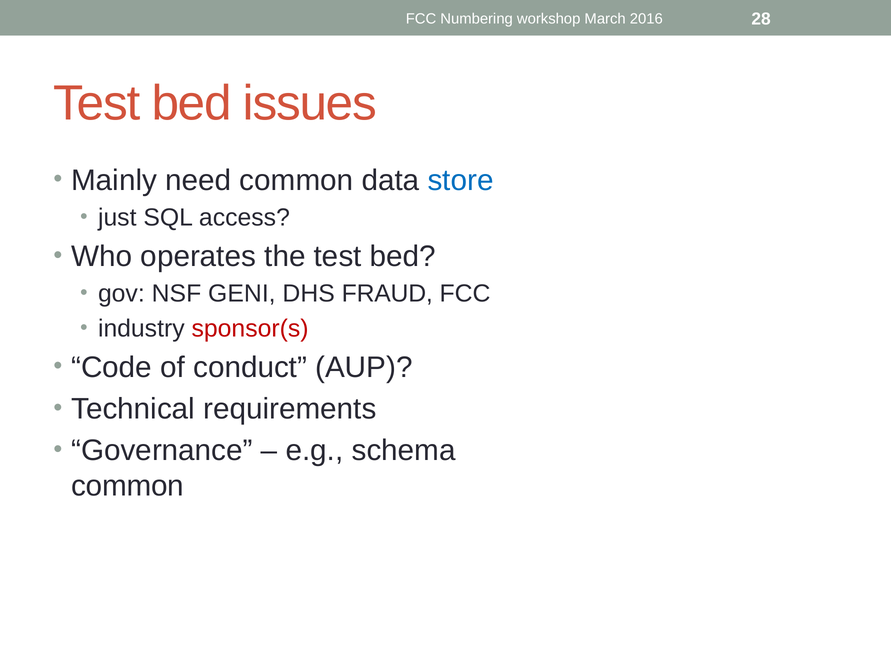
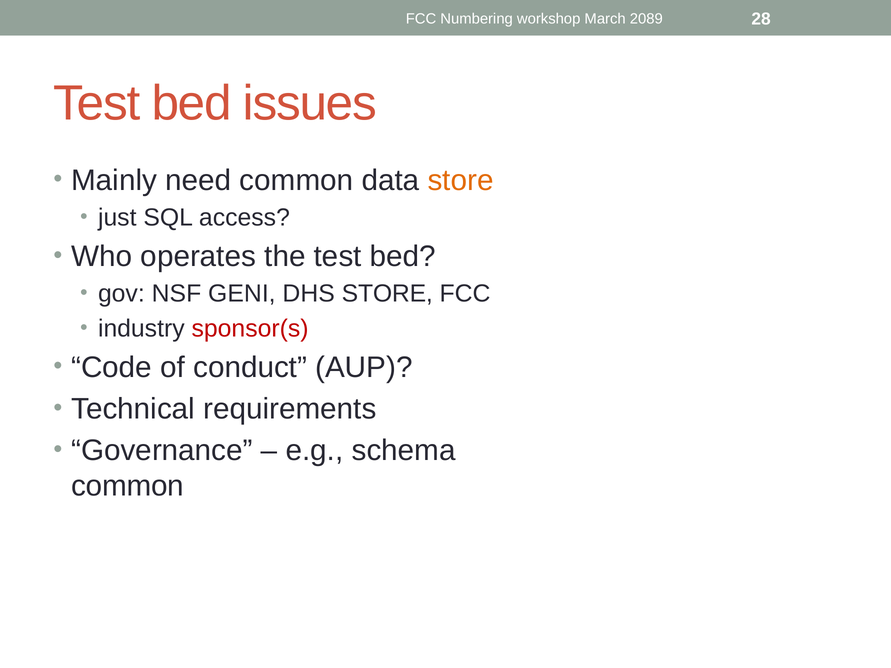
2016: 2016 -> 2089
store at (461, 180) colour: blue -> orange
DHS FRAUD: FRAUD -> STORE
